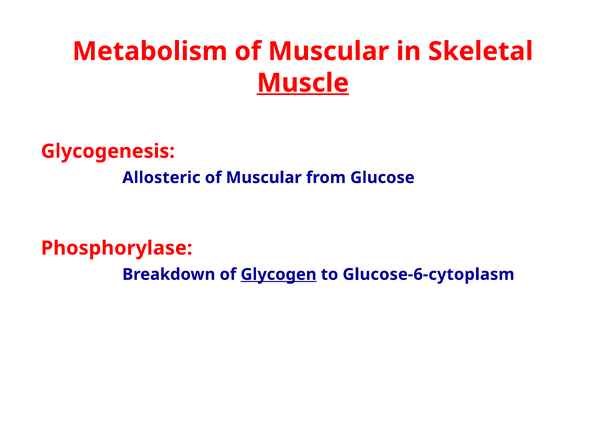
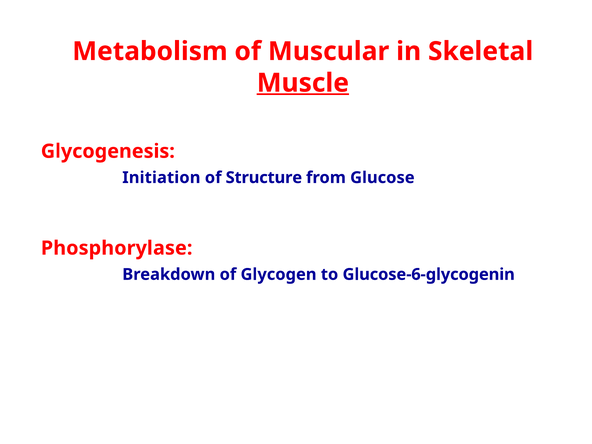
Allosteric: Allosteric -> Initiation
Muscular at (264, 178): Muscular -> Structure
Glycogen underline: present -> none
Glucose-6-cytoplasm: Glucose-6-cytoplasm -> Glucose-6-glycogenin
